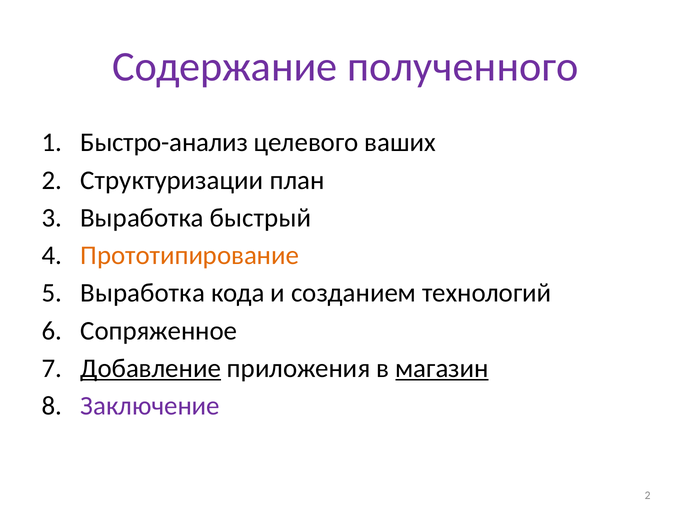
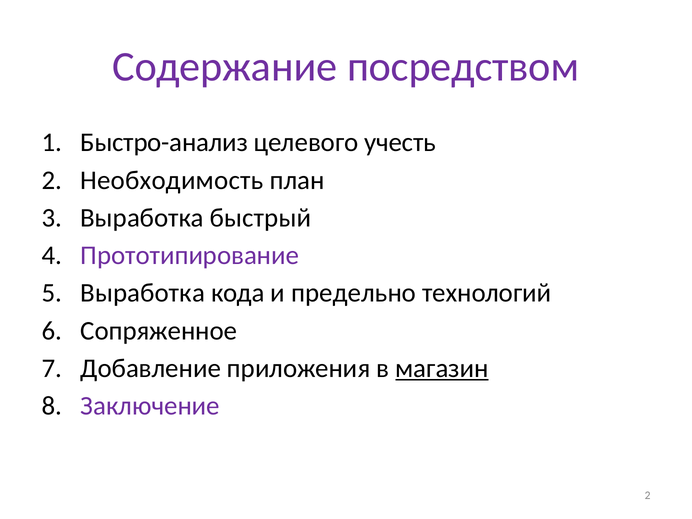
полученного: полученного -> посредством
ваших: ваших -> учесть
Структуризации: Структуризации -> Необходимость
Прототипирование colour: orange -> purple
созданием: созданием -> предельно
Добавление underline: present -> none
